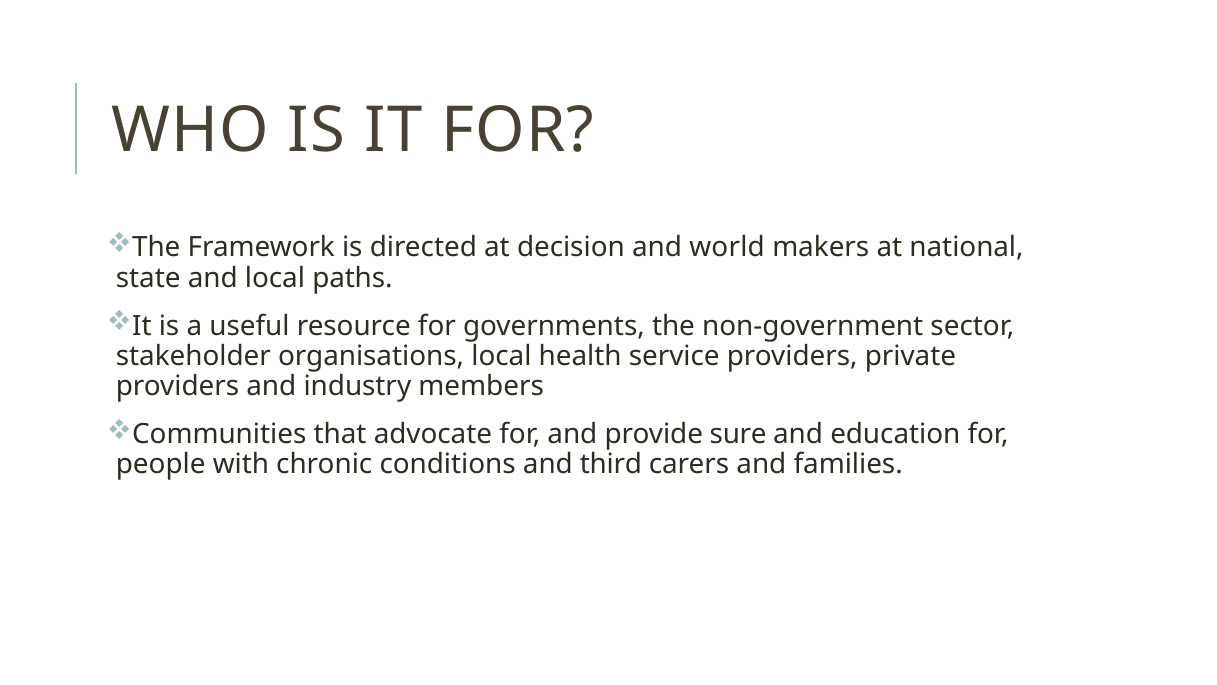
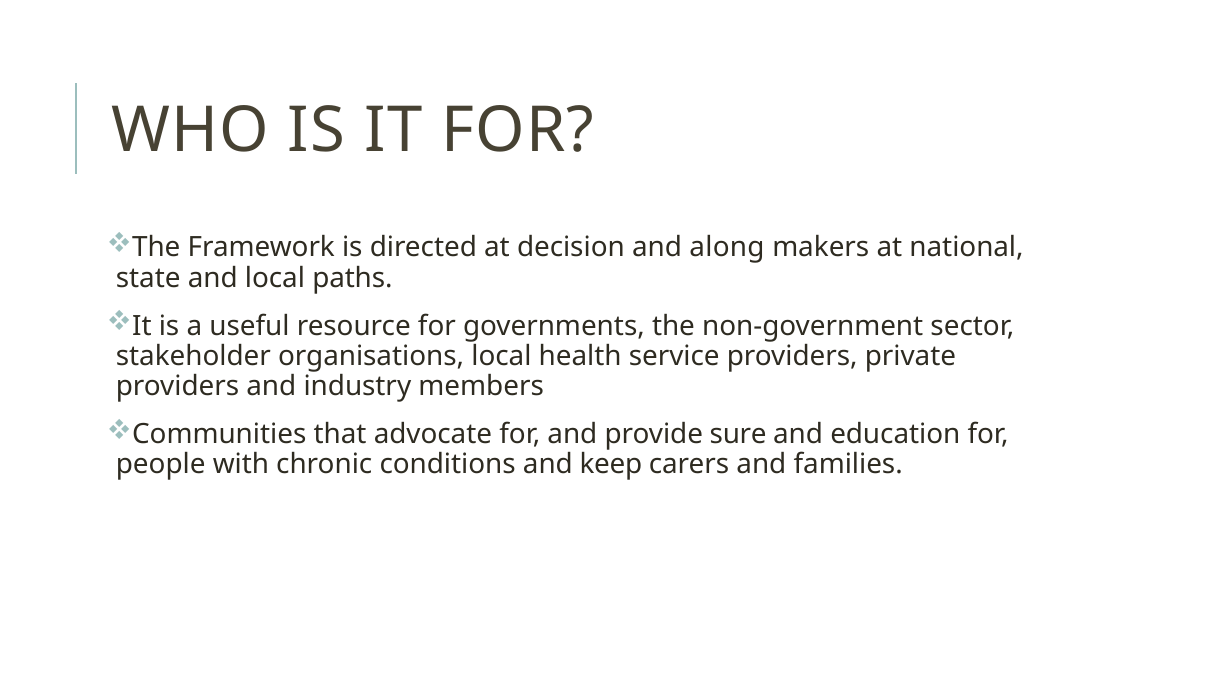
world: world -> along
third: third -> keep
